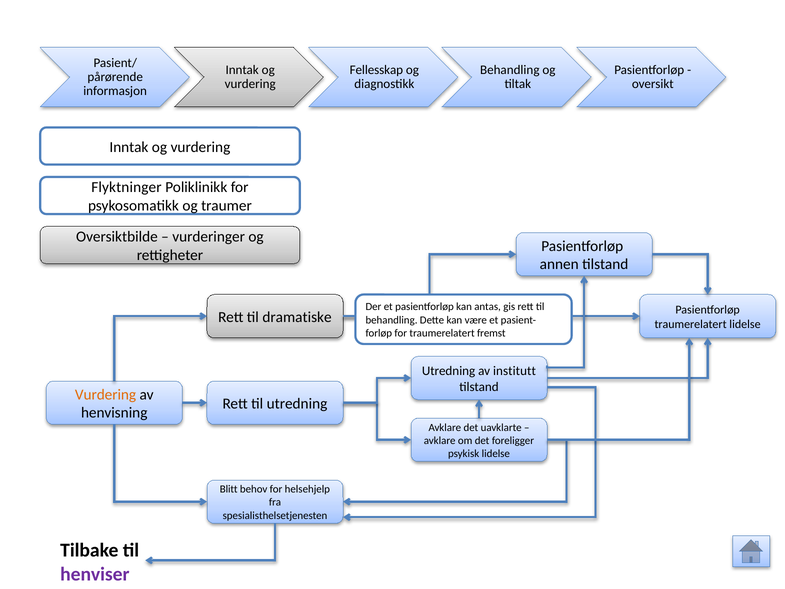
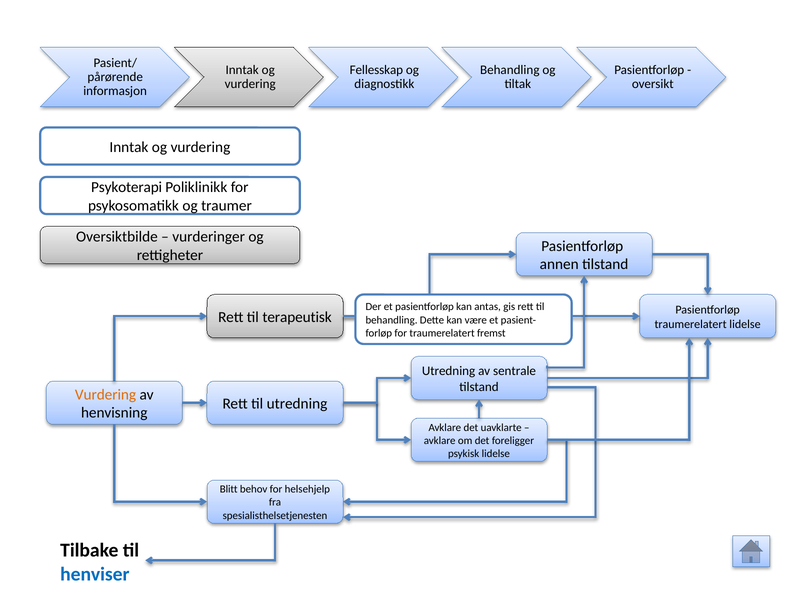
Flyktninger: Flyktninger -> Psykoterapi
dramatiske: dramatiske -> terapeutisk
institutt: institutt -> sentrale
henviser colour: purple -> blue
